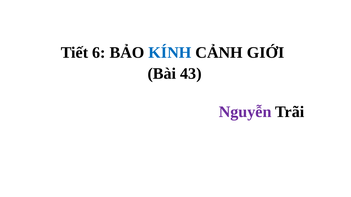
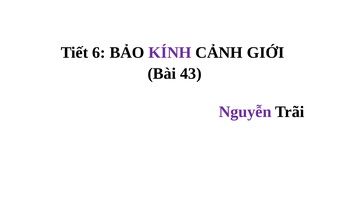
KÍNH colour: blue -> purple
